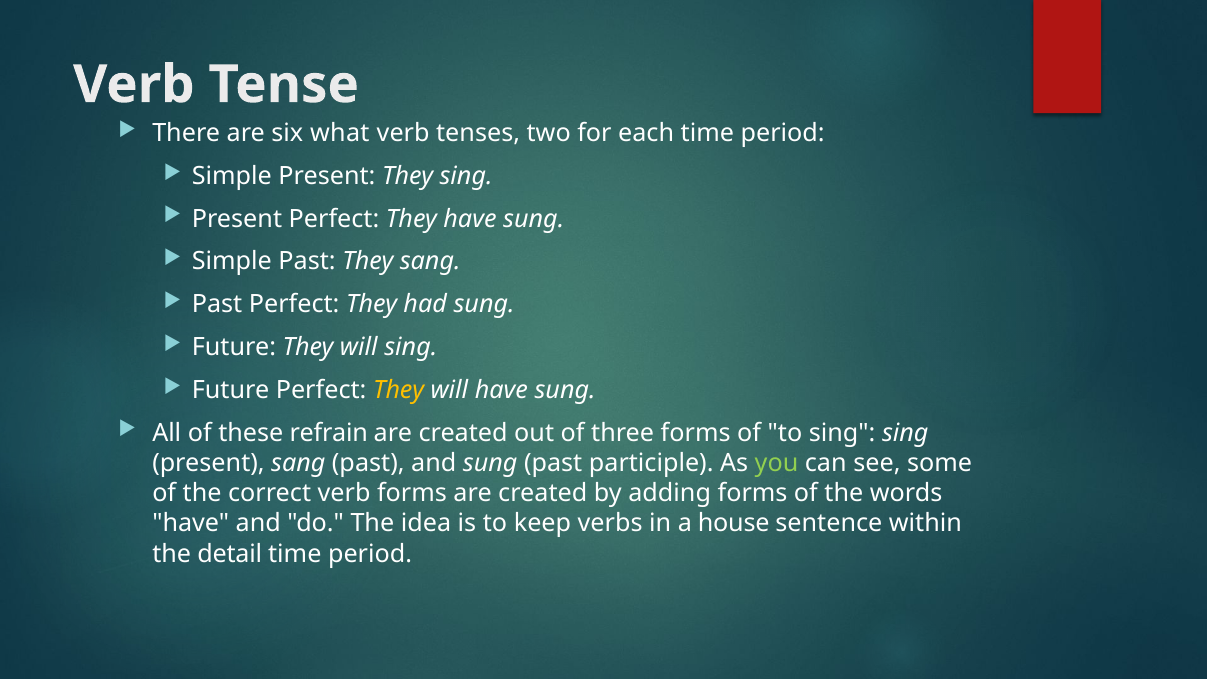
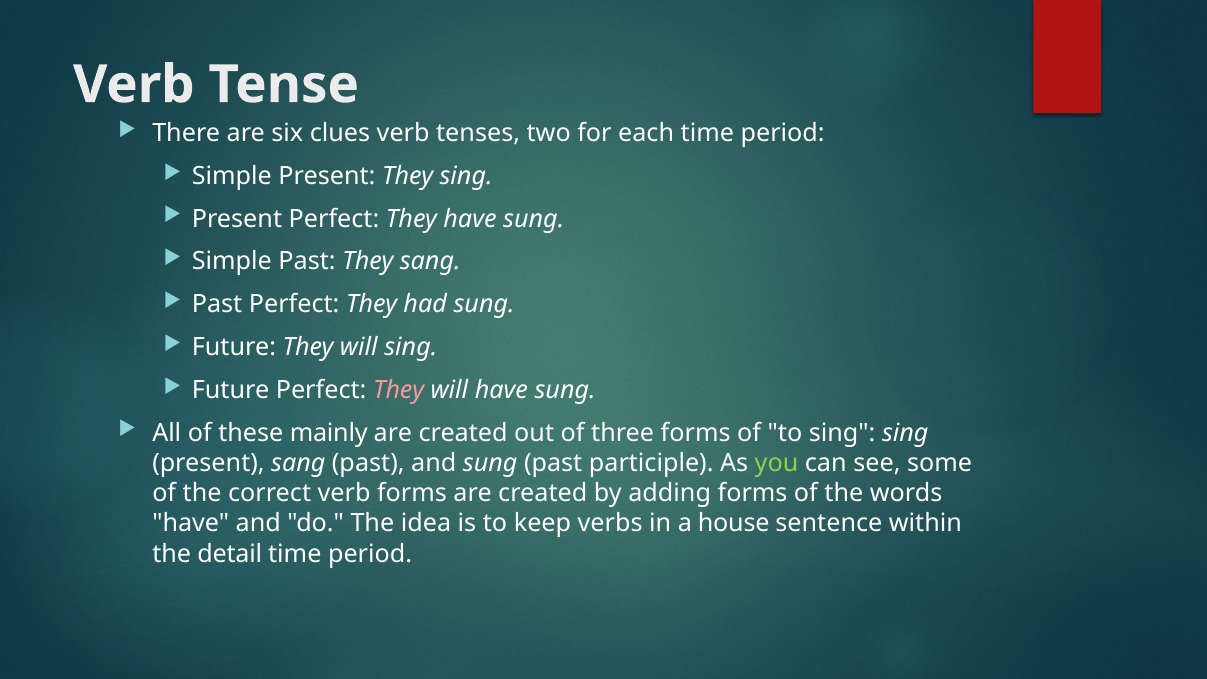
what: what -> clues
They at (399, 390) colour: yellow -> pink
refrain: refrain -> mainly
